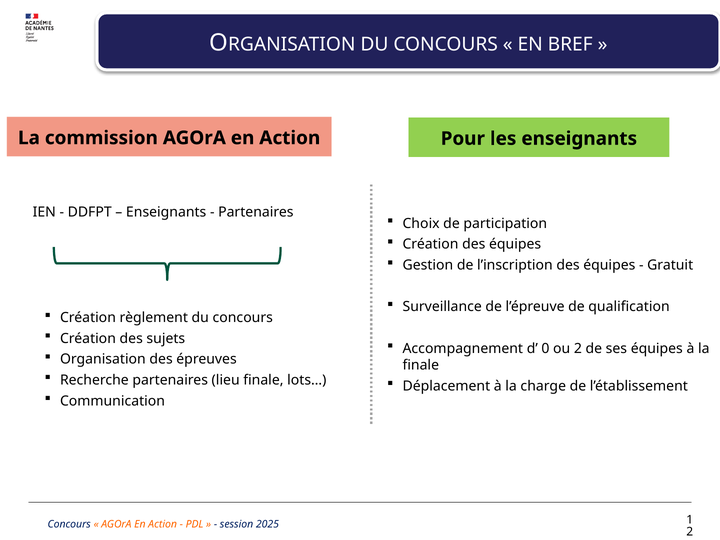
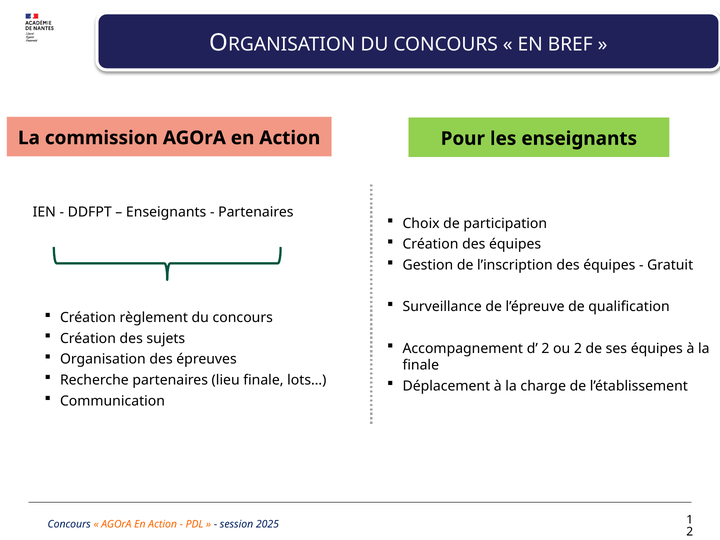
d 0: 0 -> 2
